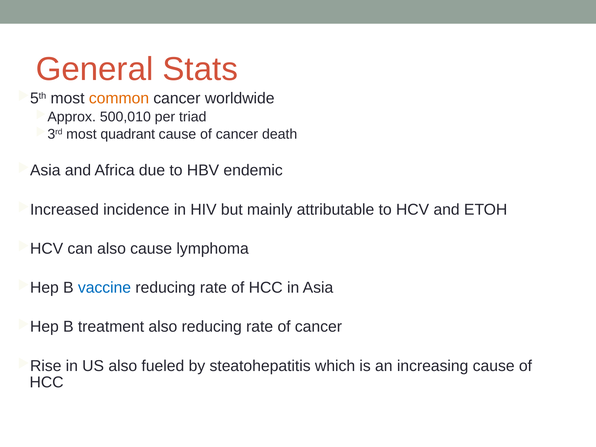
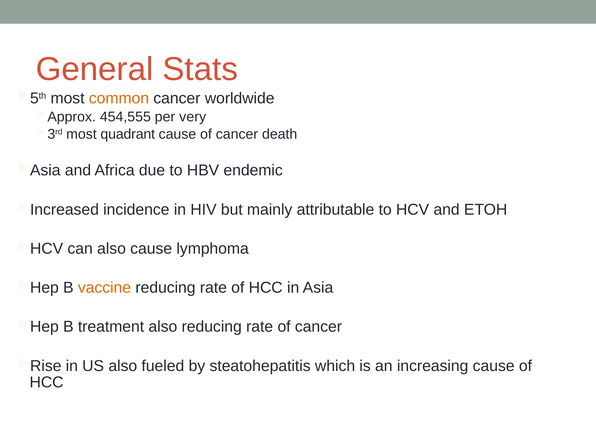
500,010: 500,010 -> 454,555
triad: triad -> very
vaccine colour: blue -> orange
